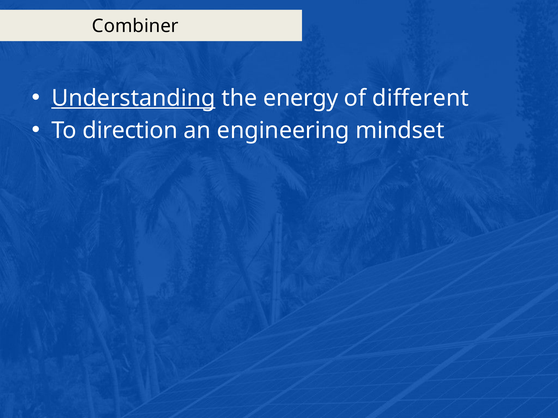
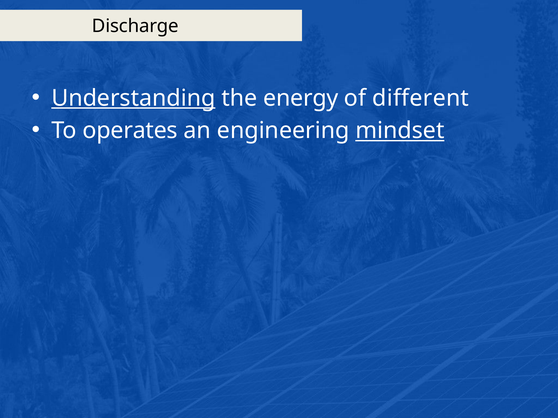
Combiner: Combiner -> Discharge
direction: direction -> operates
mindset underline: none -> present
